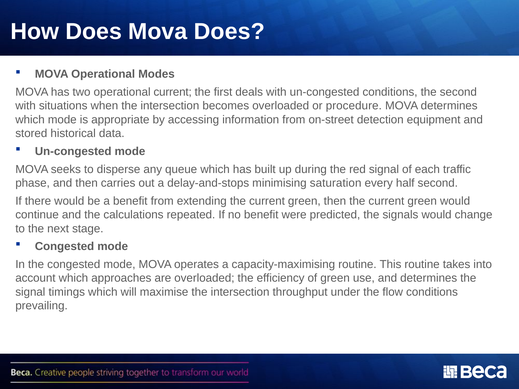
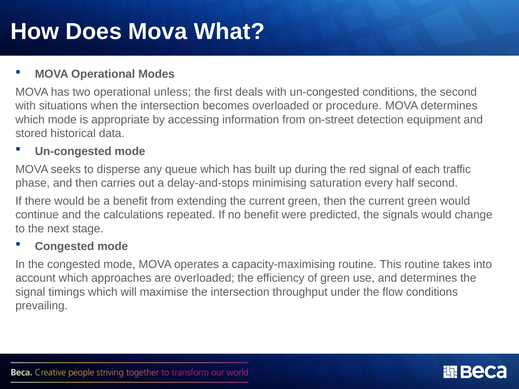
Mova Does: Does -> What
operational current: current -> unless
